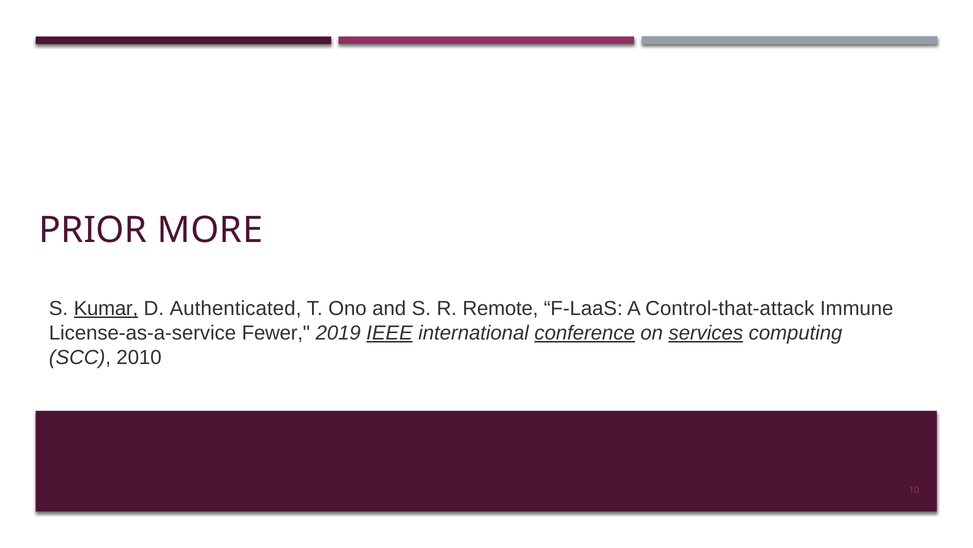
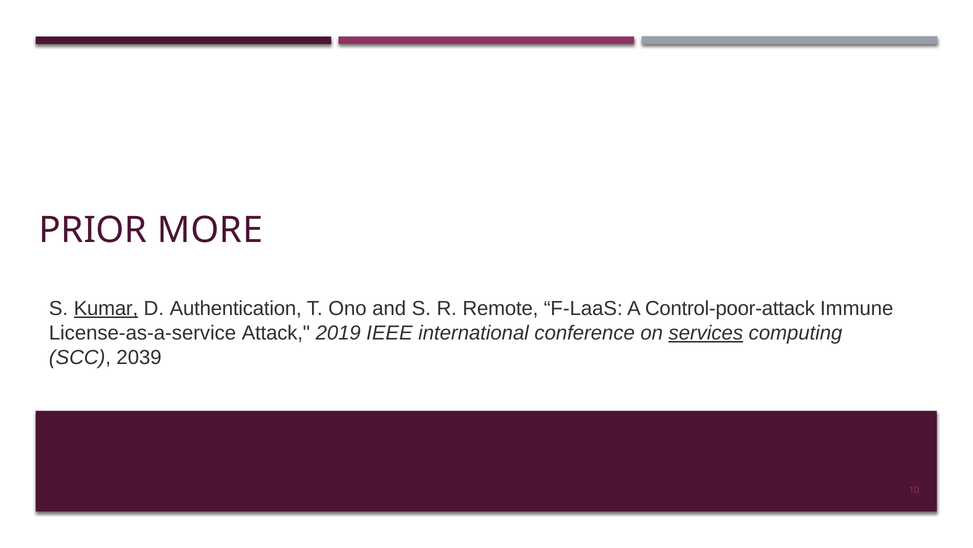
Authenticated: Authenticated -> Authentication
Control-that-attack: Control-that-attack -> Control-poor-attack
Fewer: Fewer -> Attack
IEEE underline: present -> none
conference underline: present -> none
2010: 2010 -> 2039
